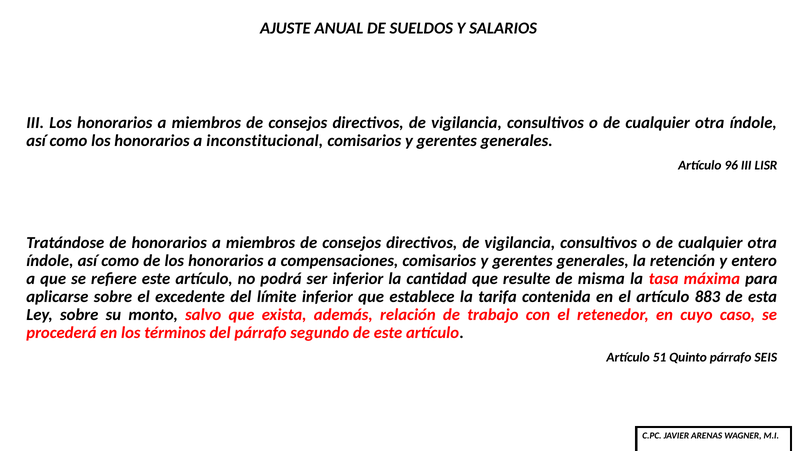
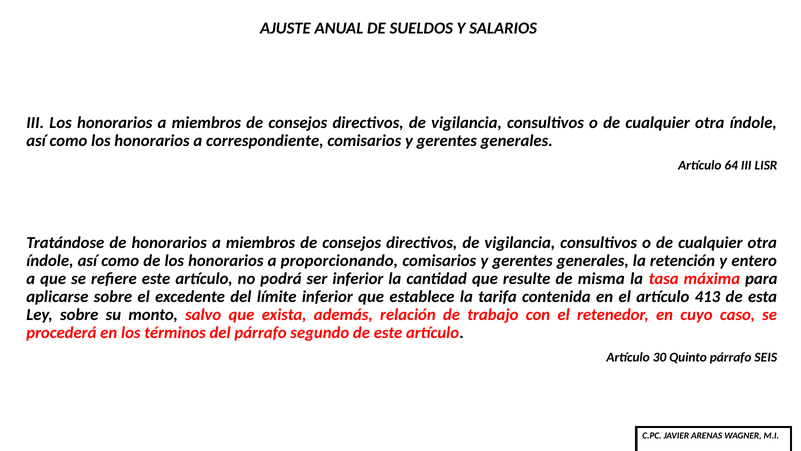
inconstitucional: inconstitucional -> correspondiente
96: 96 -> 64
compensaciones: compensaciones -> proporcionando
883: 883 -> 413
51: 51 -> 30
